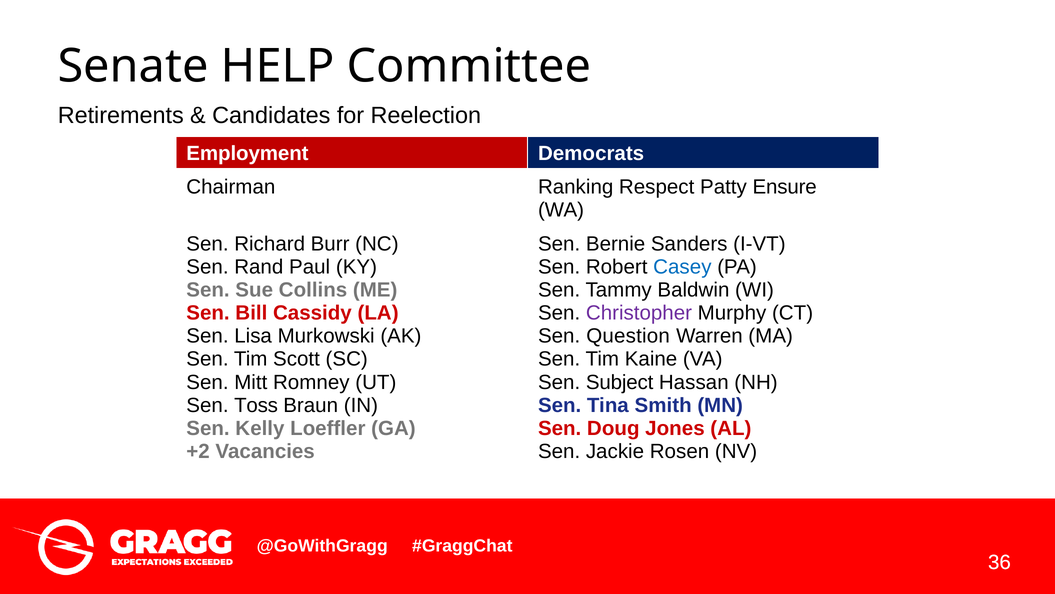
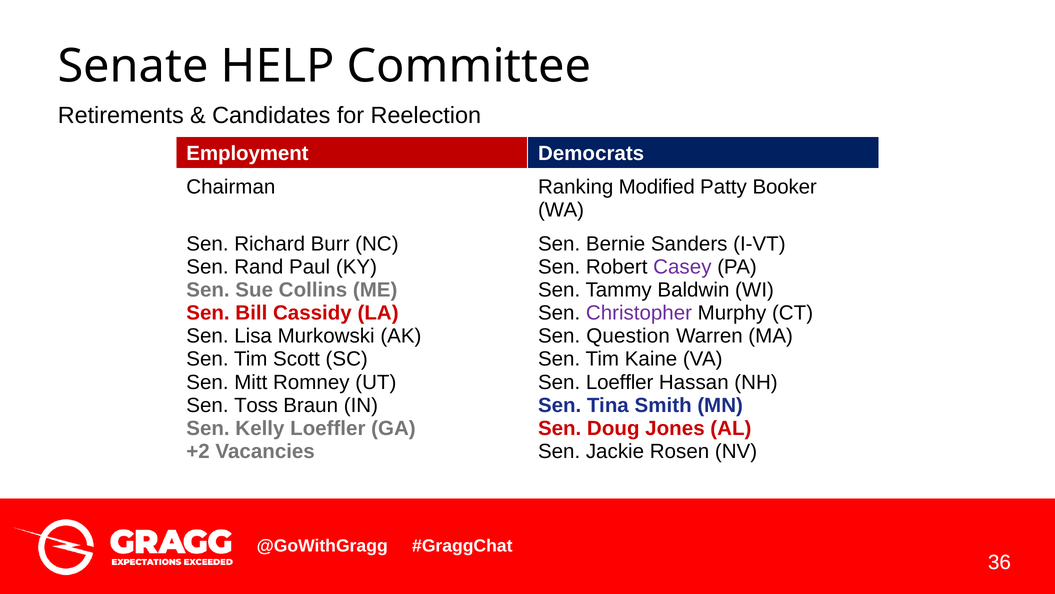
Respect: Respect -> Modified
Ensure: Ensure -> Booker
Casey colour: blue -> purple
Sen Subject: Subject -> Loeffler
